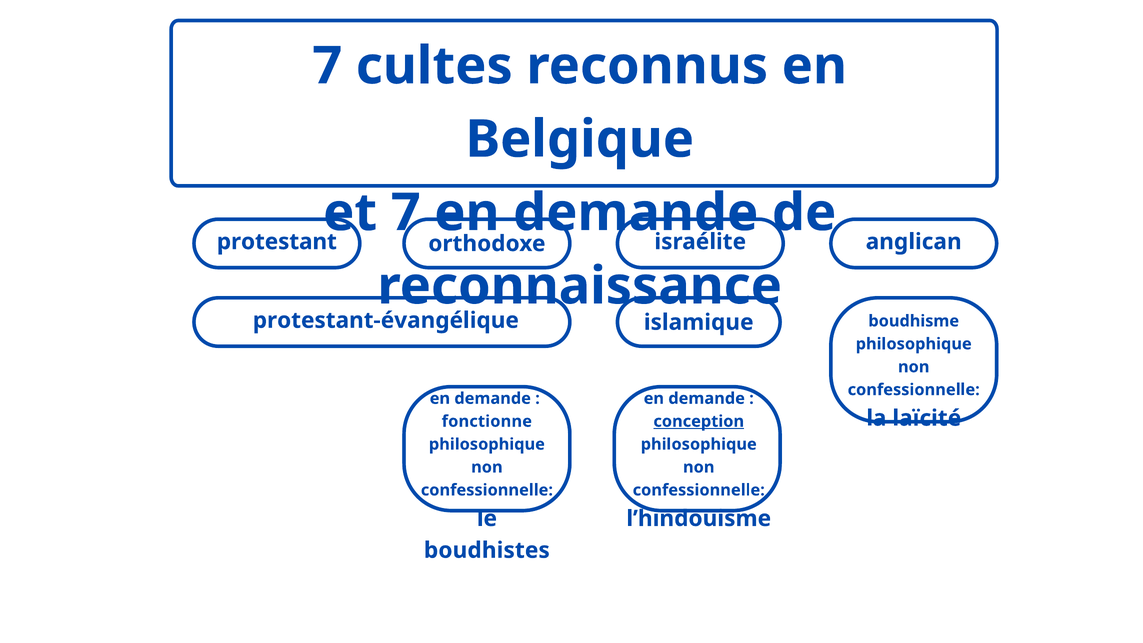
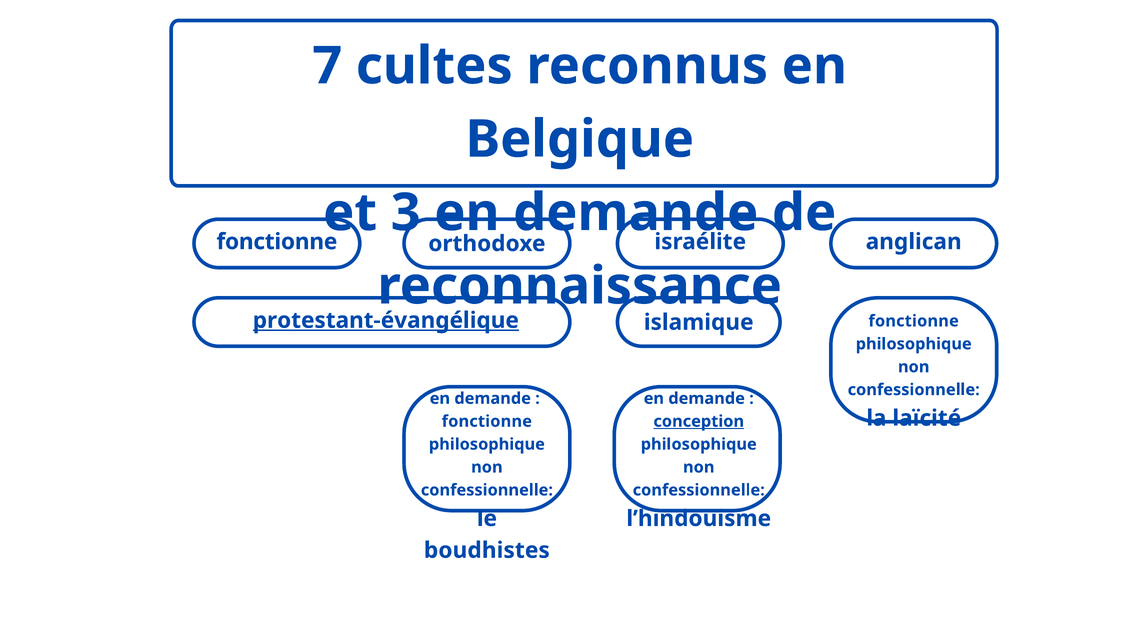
et 7: 7 -> 3
protestant at (277, 242): protestant -> fonctionne
protestant-évangélique underline: none -> present
boudhisme at (914, 321): boudhisme -> fonctionne
